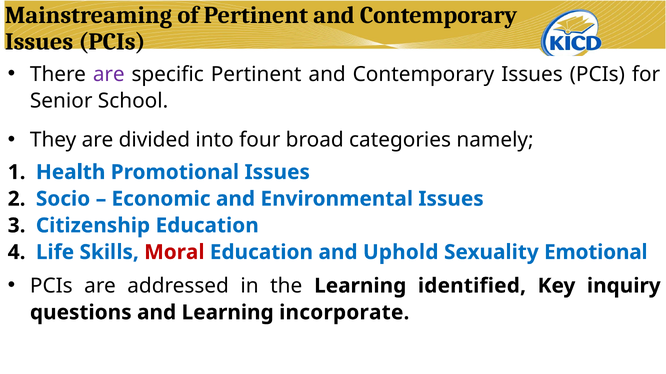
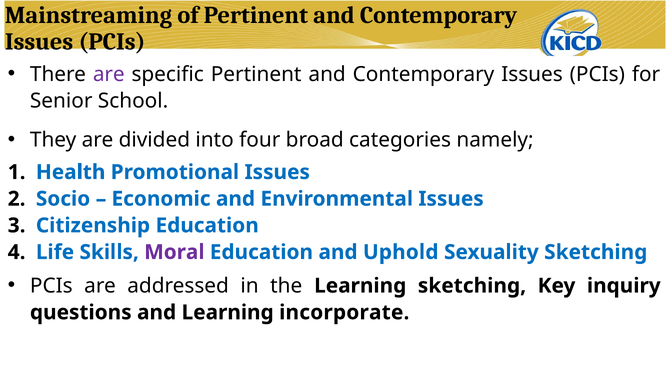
Moral colour: red -> purple
Sexuality Emotional: Emotional -> Sketching
Learning identified: identified -> sketching
